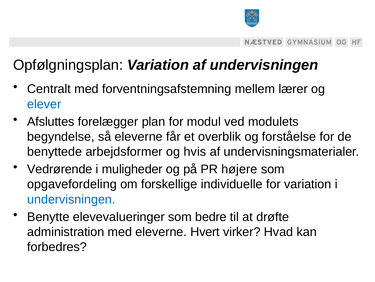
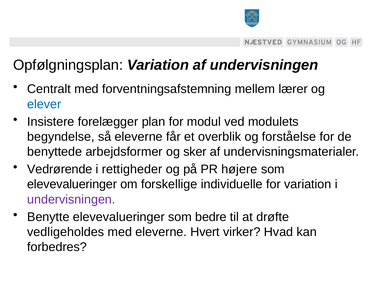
Afsluttes: Afsluttes -> Insistere
hvis: hvis -> sker
muligheder: muligheder -> rettigheder
opgavefordeling at (72, 184): opgavefordeling -> elevevalueringer
undervisningen at (71, 199) colour: blue -> purple
administration: administration -> vedligeholdes
